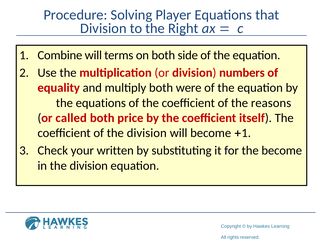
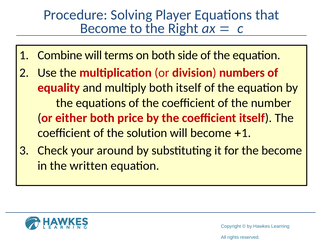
Division at (103, 28): Division -> Become
both were: were -> itself
reasons: reasons -> number
called: called -> either
of the division: division -> solution
written: written -> around
in the division: division -> written
